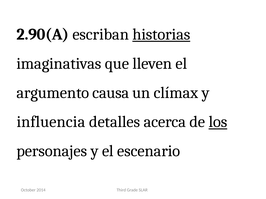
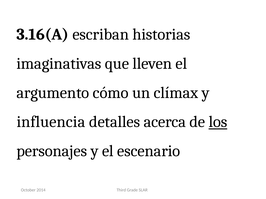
2.90(A: 2.90(A -> 3.16(A
historias underline: present -> none
causa: causa -> cómo
